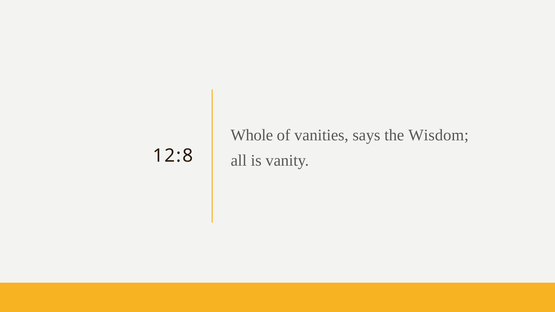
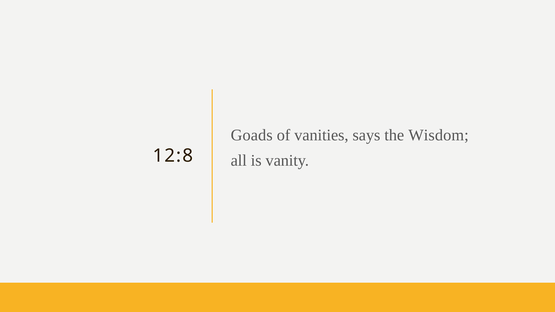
Whole: Whole -> Goads
